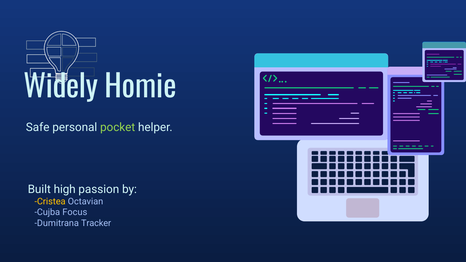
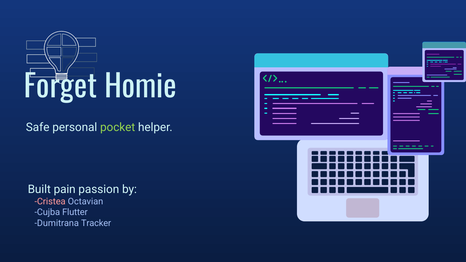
Widely: Widely -> Forget
high: high -> pain
Cristea colour: yellow -> pink
Focus: Focus -> Flutter
